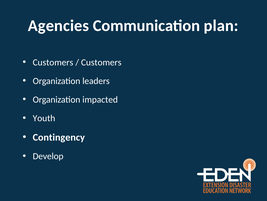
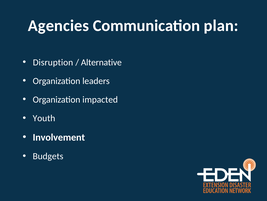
Customers at (53, 62): Customers -> Disruption
Customers at (101, 62): Customers -> Alternative
Contingency: Contingency -> Involvement
Develop: Develop -> Budgets
